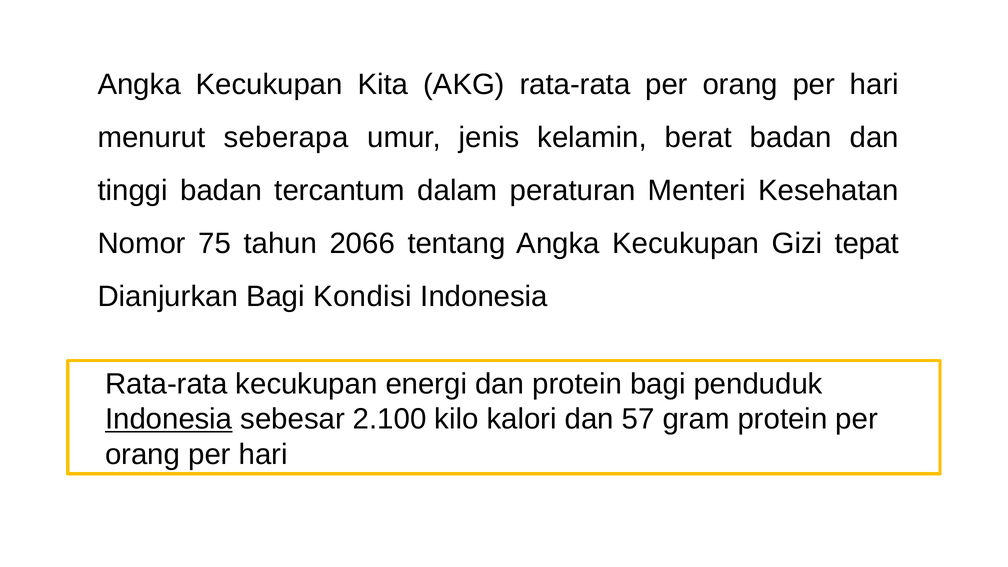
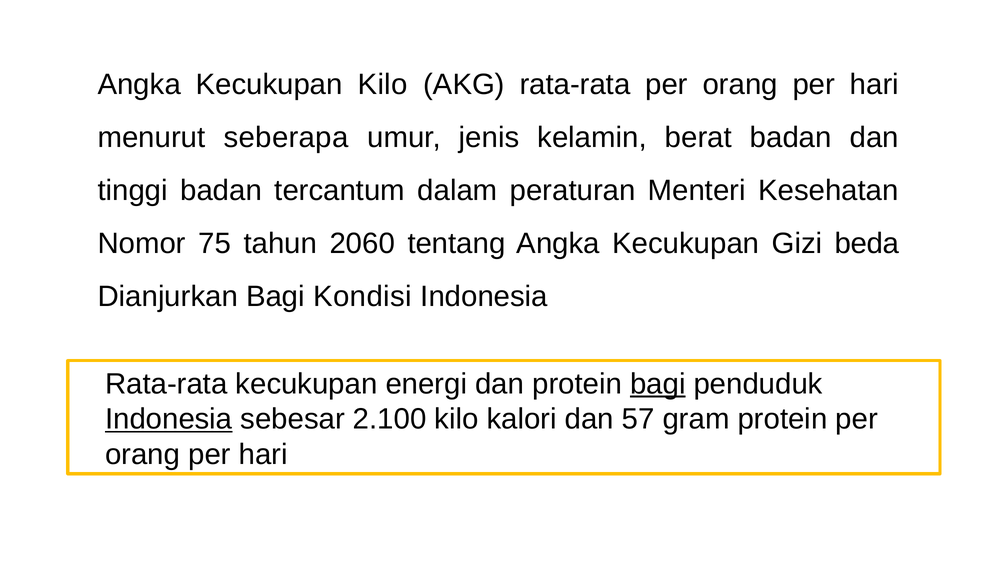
Kecukupan Kita: Kita -> Kilo
2066: 2066 -> 2060
tepat: tepat -> beda
bagi at (658, 384) underline: none -> present
